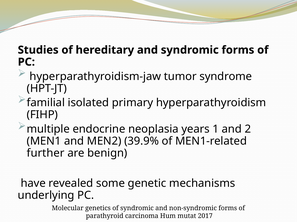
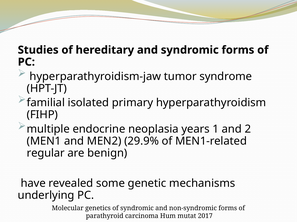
39.9%: 39.9% -> 29.9%
further: further -> regular
